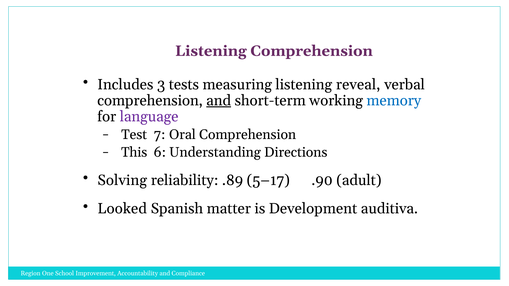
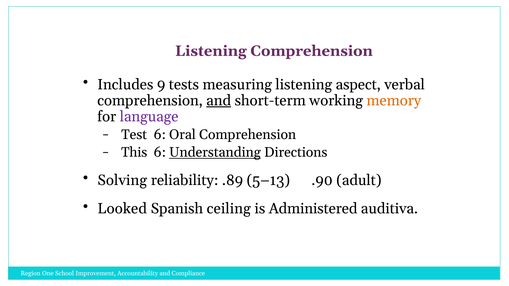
3: 3 -> 9
reveal: reveal -> aspect
memory colour: blue -> orange
Test 7: 7 -> 6
Understanding underline: none -> present
5–17: 5–17 -> 5–13
matter: matter -> ceiling
Development: Development -> Administered
